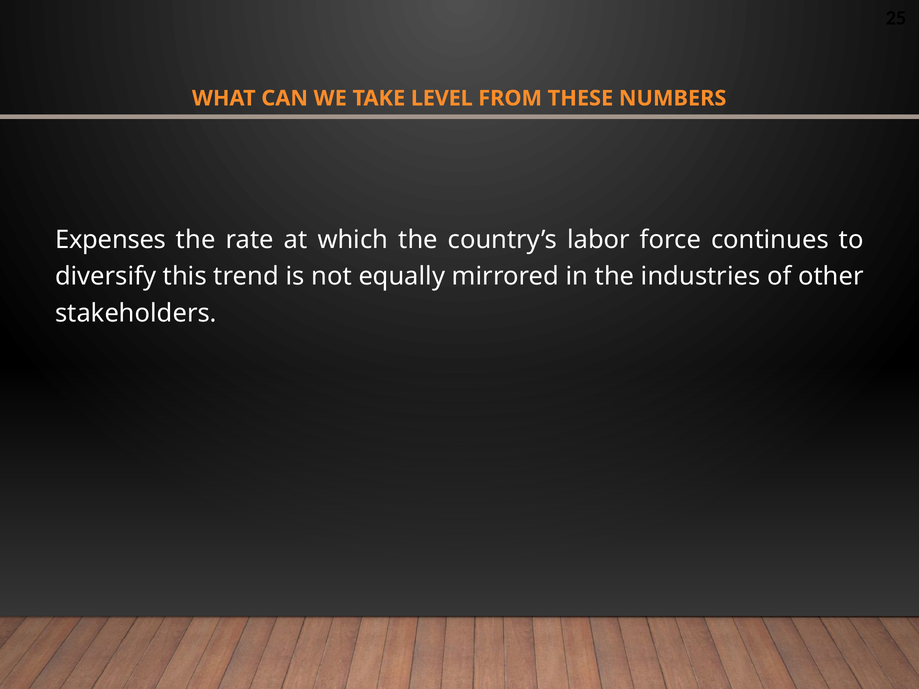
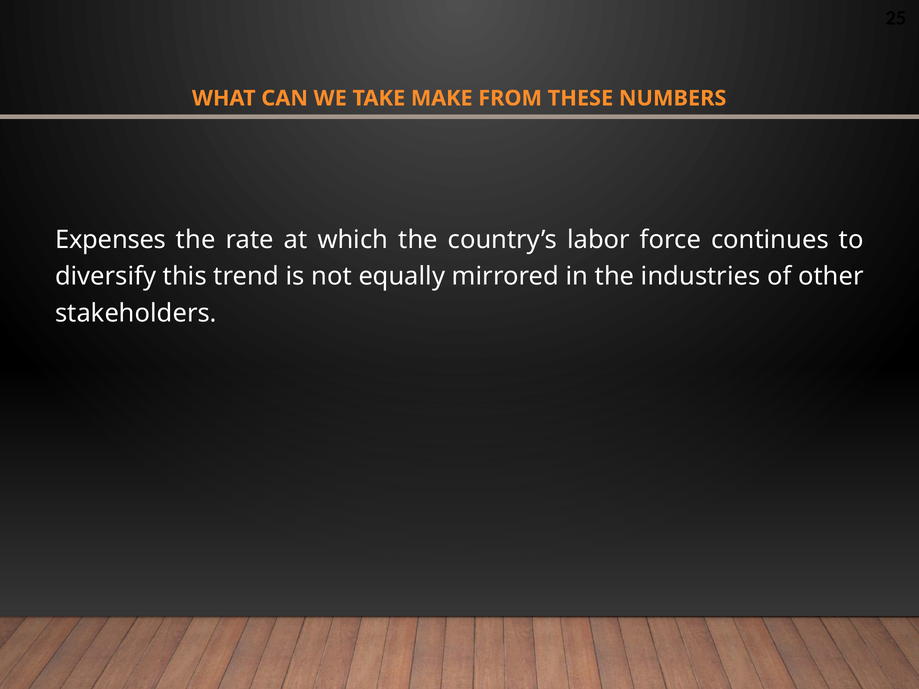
LEVEL: LEVEL -> MAKE
